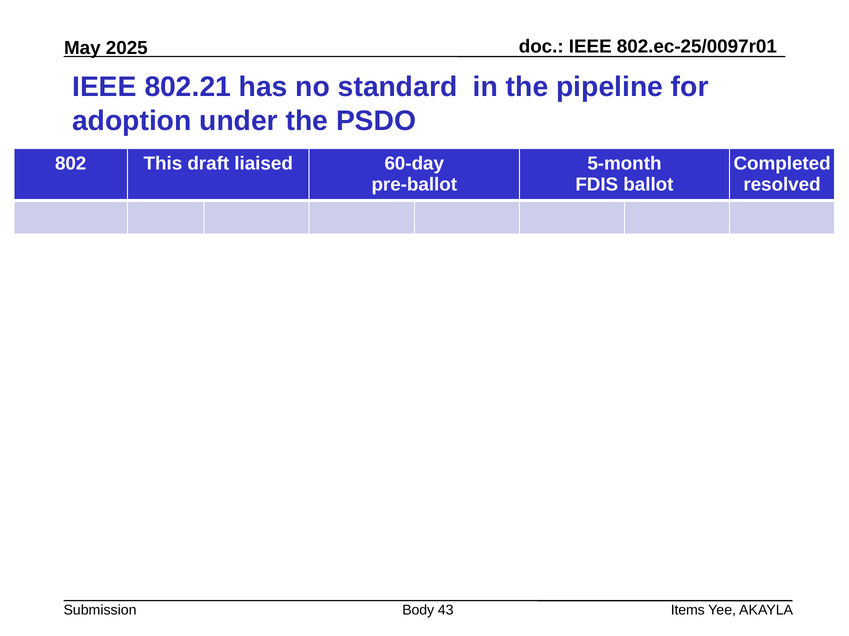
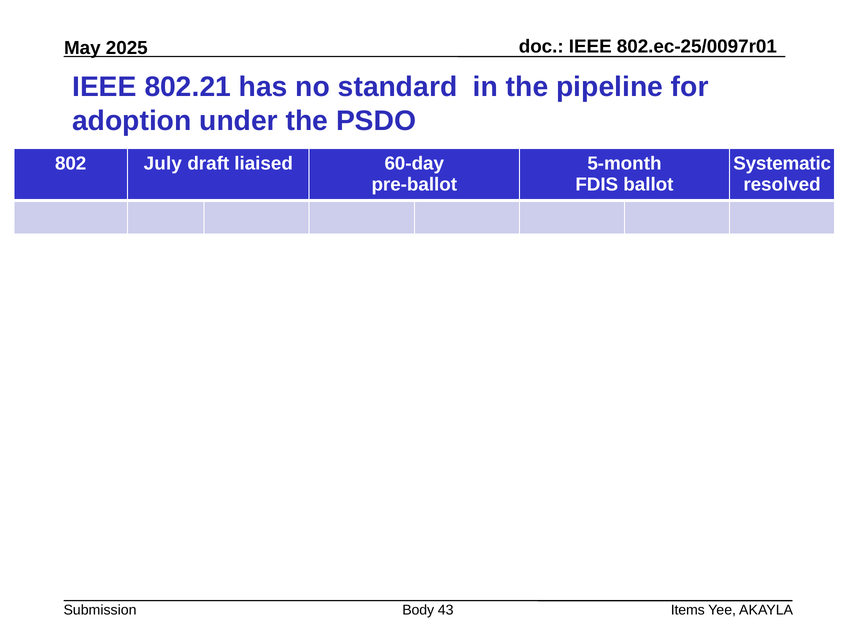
This: This -> July
Completed: Completed -> Systematic
